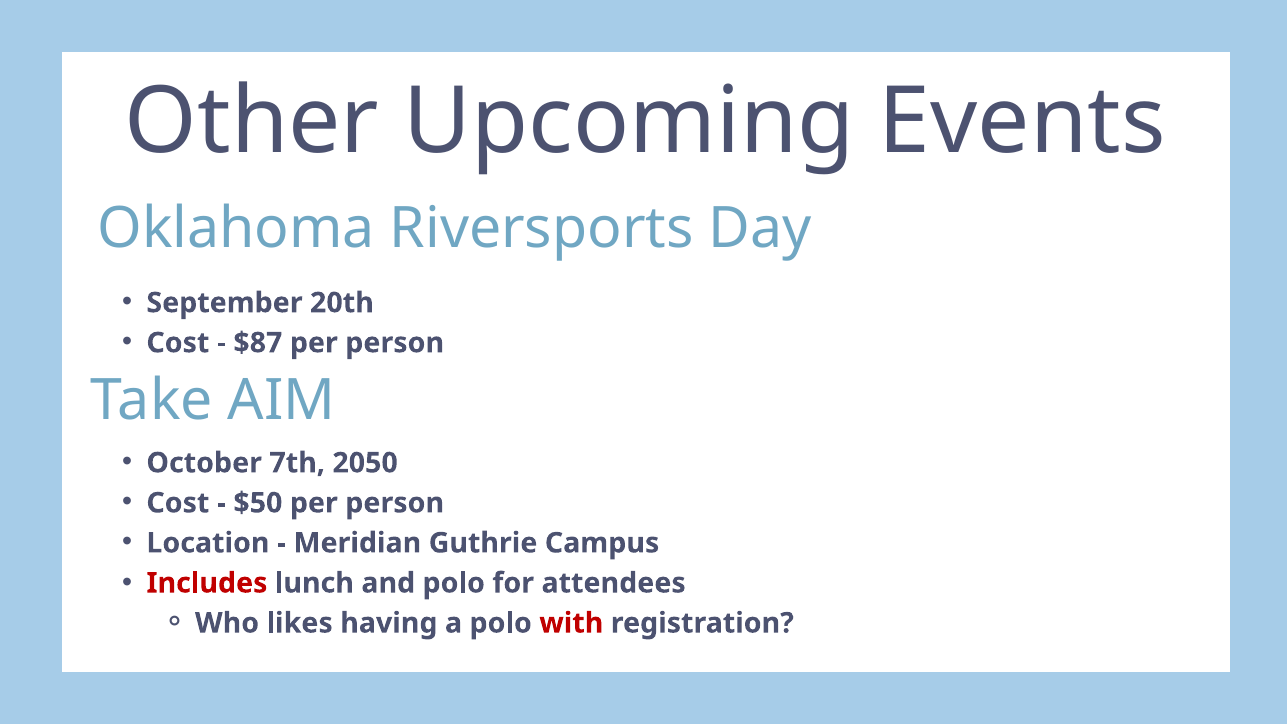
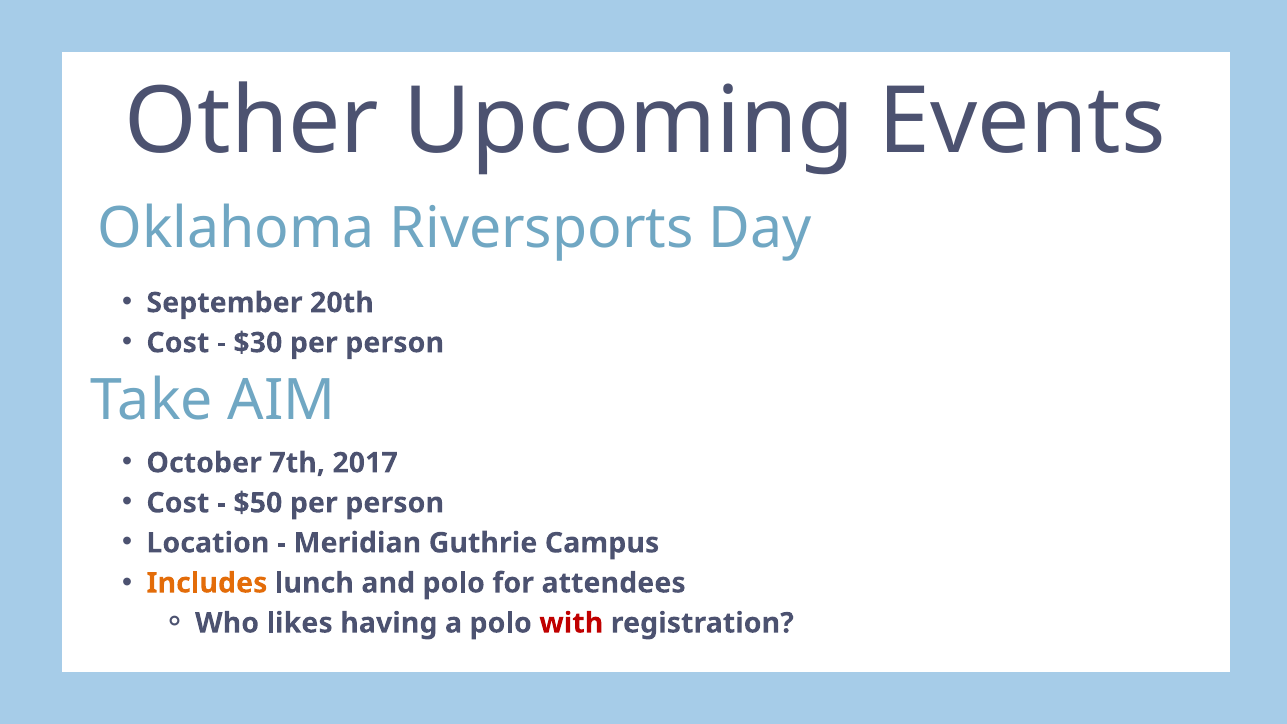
$87: $87 -> $30
2050: 2050 -> 2017
Includes colour: red -> orange
